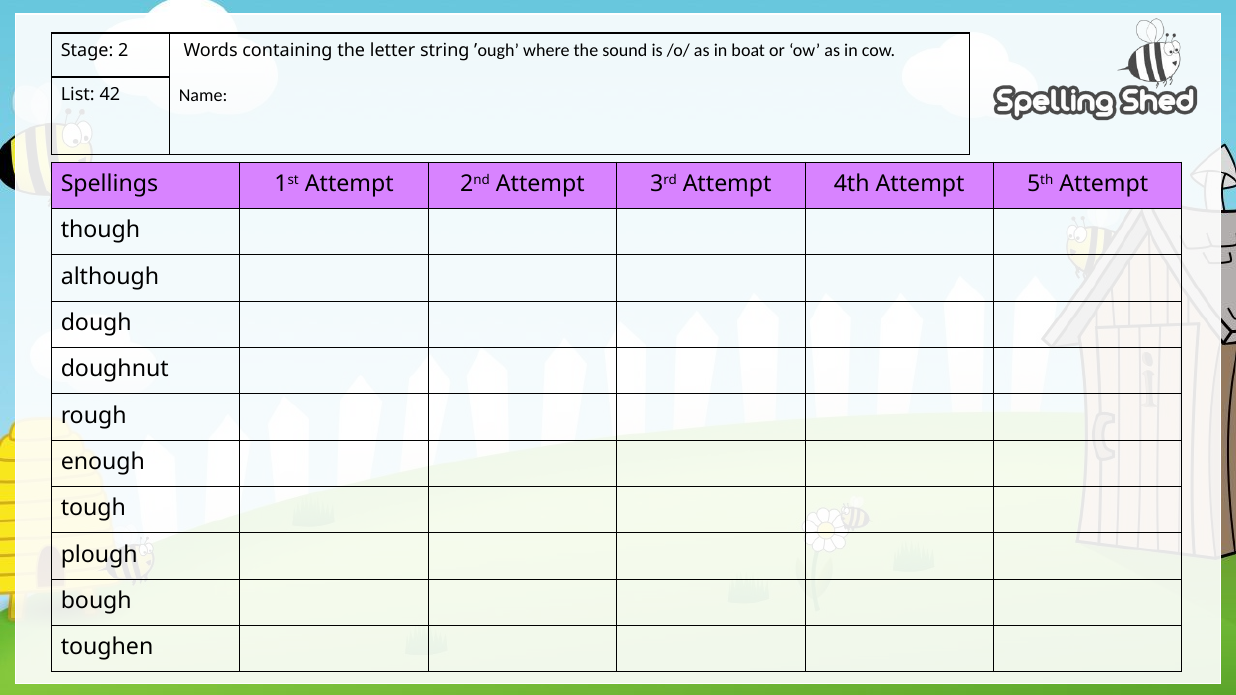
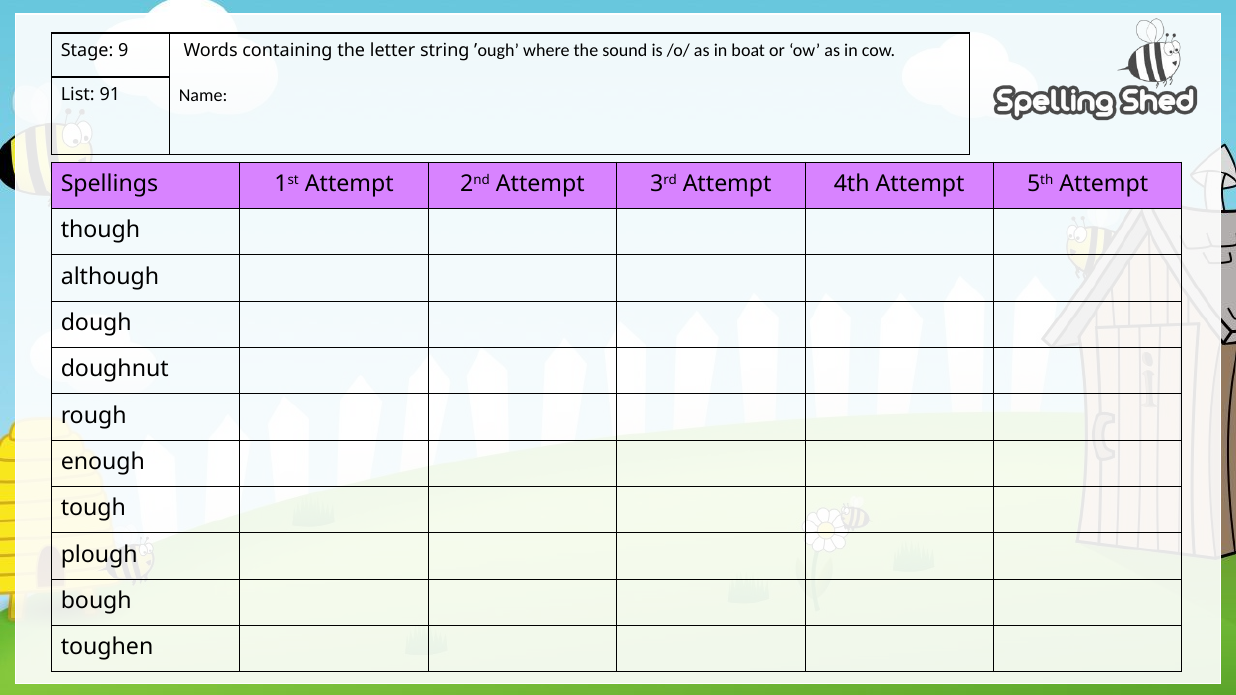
2: 2 -> 9
42: 42 -> 91
